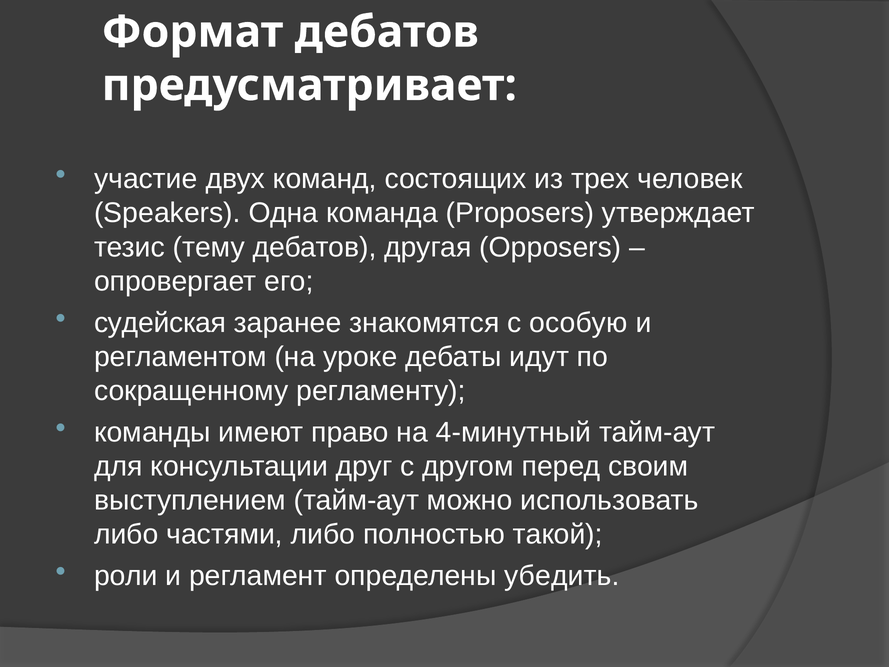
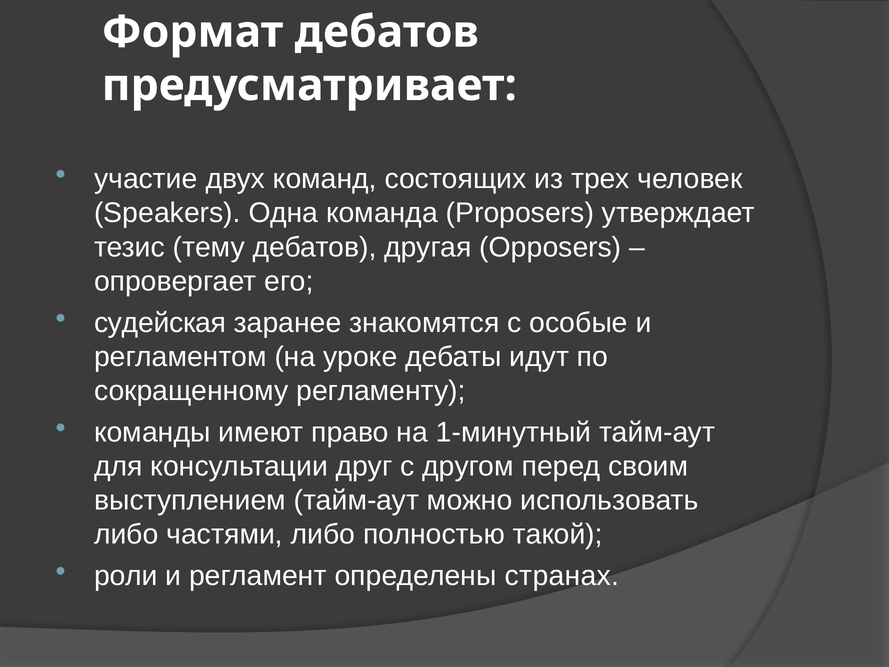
особую: особую -> особые
4-минутный: 4-минутный -> 1-минутный
убедить: убедить -> странах
